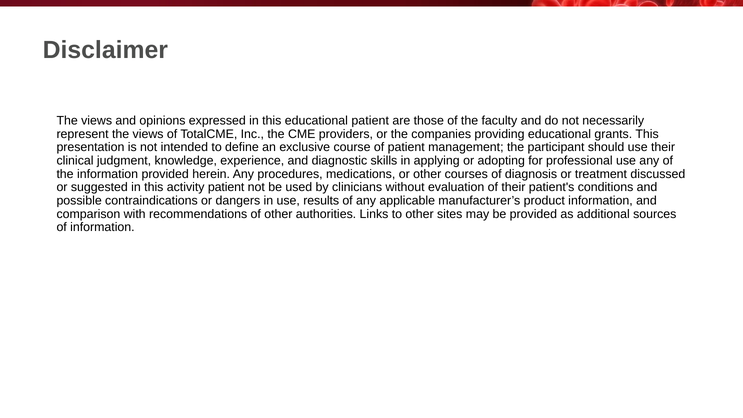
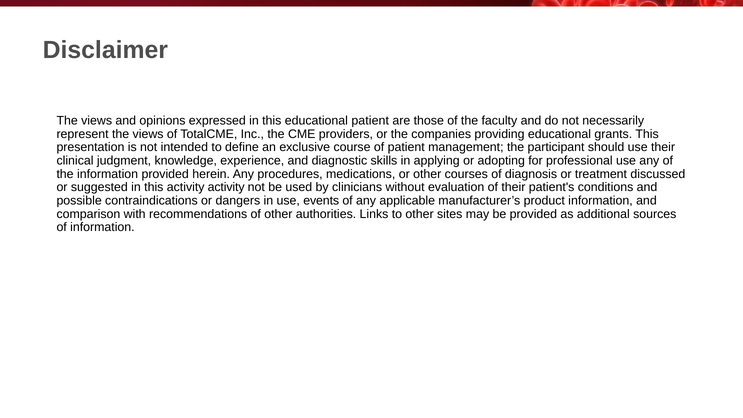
activity patient: patient -> activity
results: results -> events
